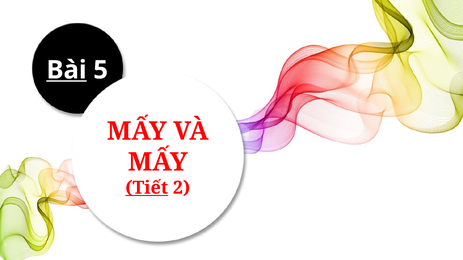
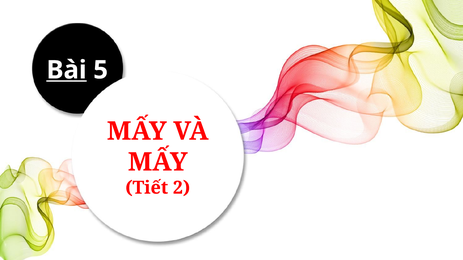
Tiết underline: present -> none
